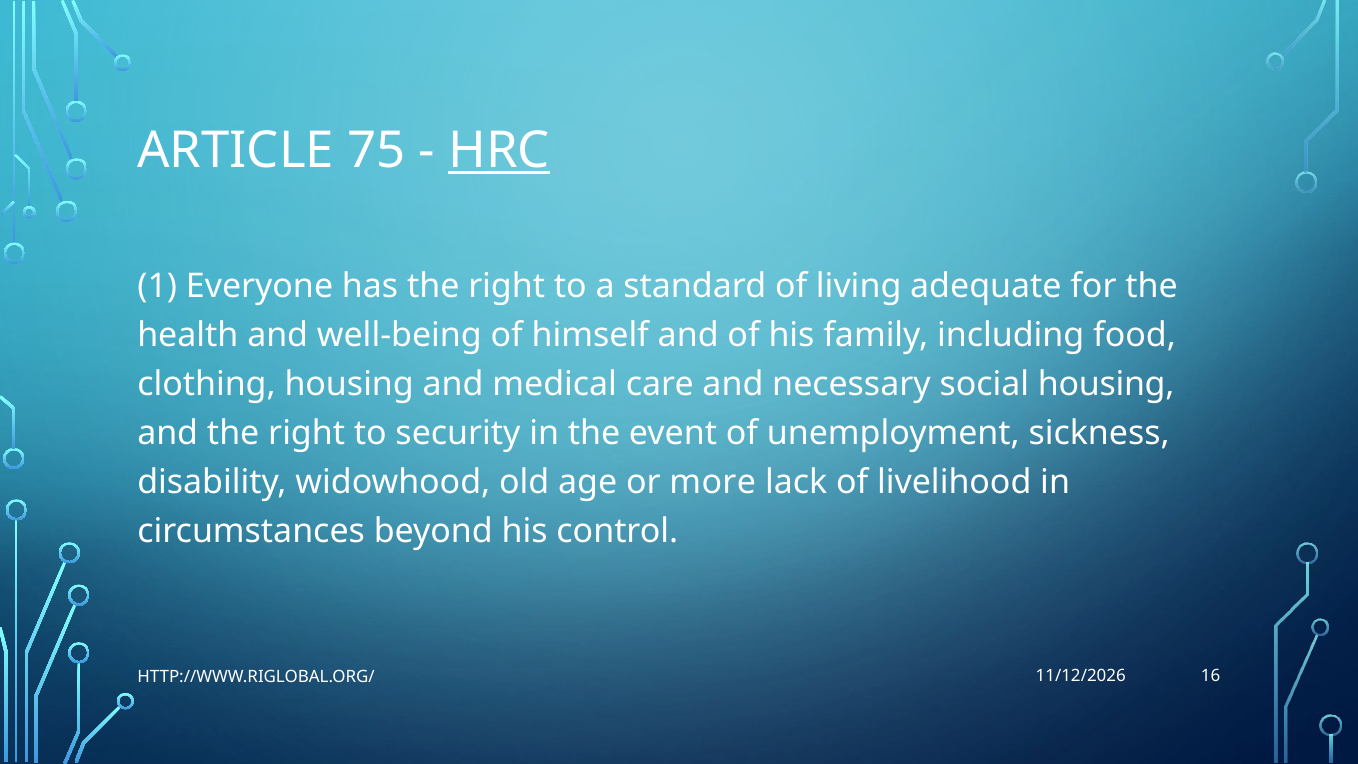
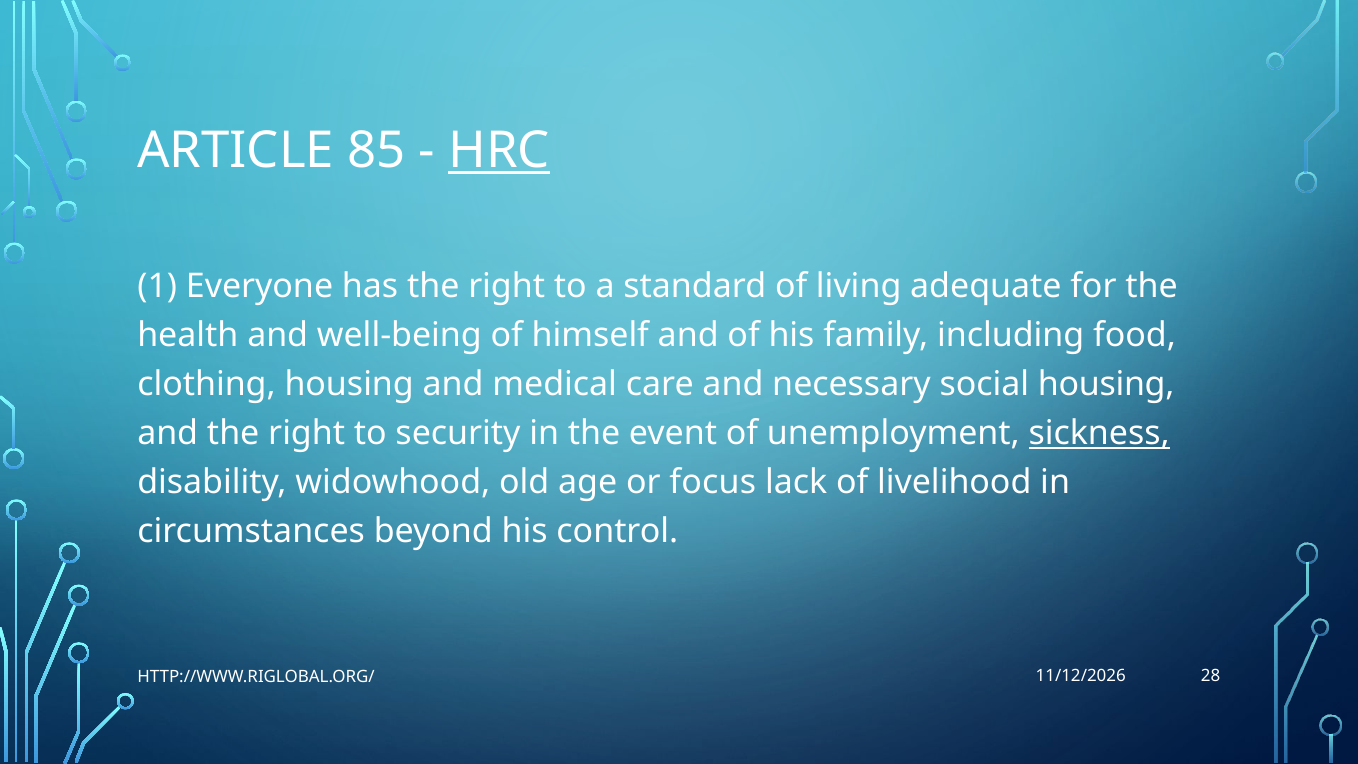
75: 75 -> 85
sickness underline: none -> present
more: more -> focus
16: 16 -> 28
